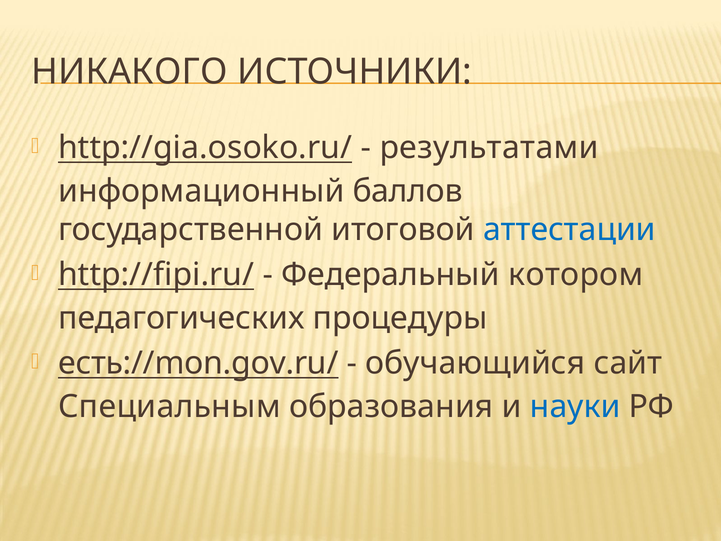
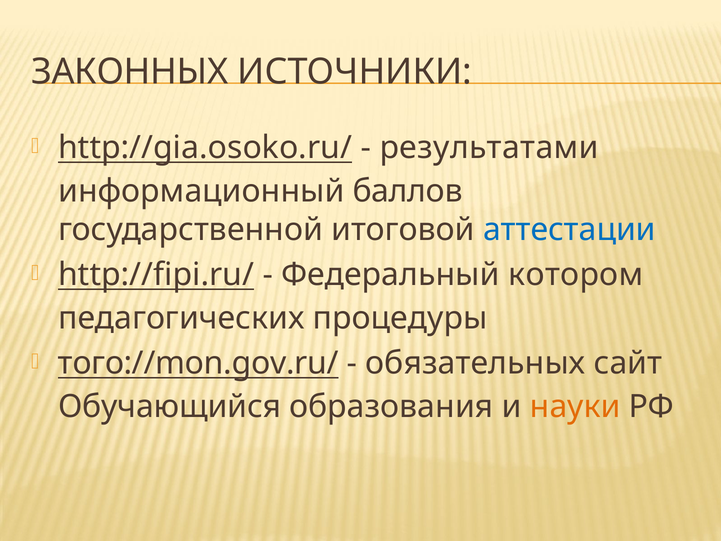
НИКАКОГО: НИКАКОГО -> ЗАКОННЫХ
есть://mon.gov.ru/: есть://mon.gov.ru/ -> того://mon.gov.ru/
обучающийся: обучающийся -> обязательных
Специальным: Специальным -> Обучающийся
науки colour: blue -> orange
